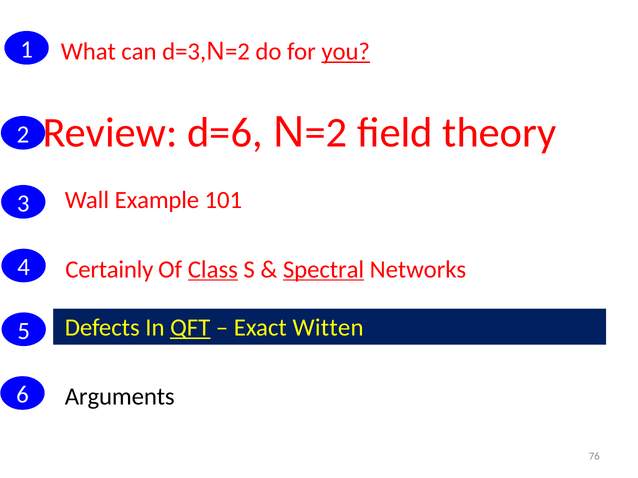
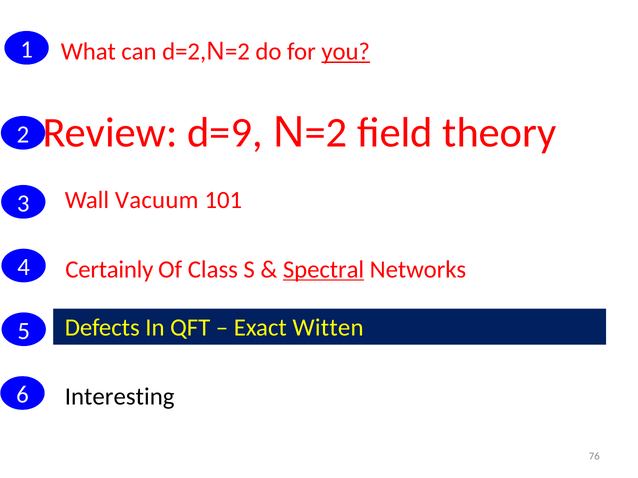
d=3: d=3 -> d=2
d=6: d=6 -> d=9
Example: Example -> Vacuum
Class underline: present -> none
QFT underline: present -> none
Arguments: Arguments -> Interesting
